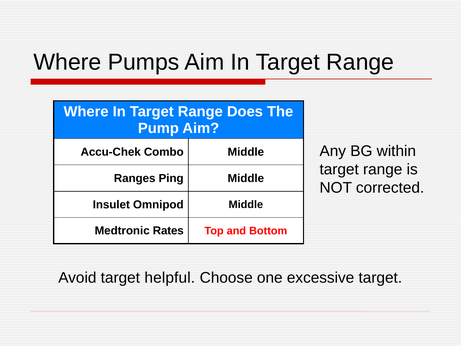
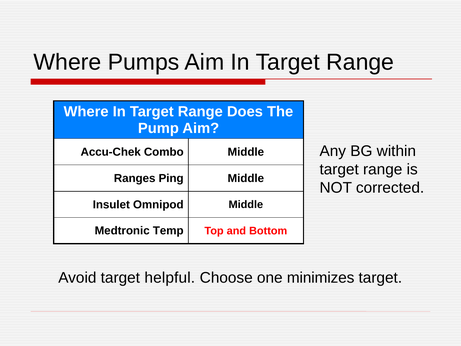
Rates: Rates -> Temp
excessive: excessive -> minimizes
